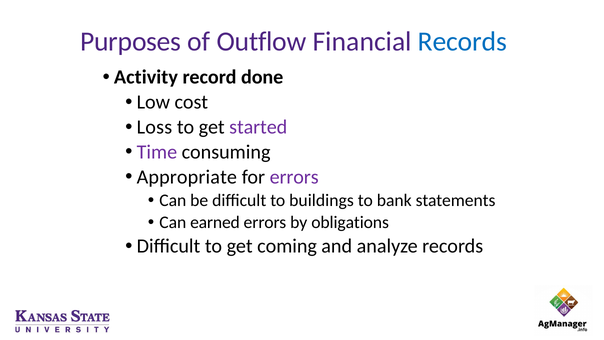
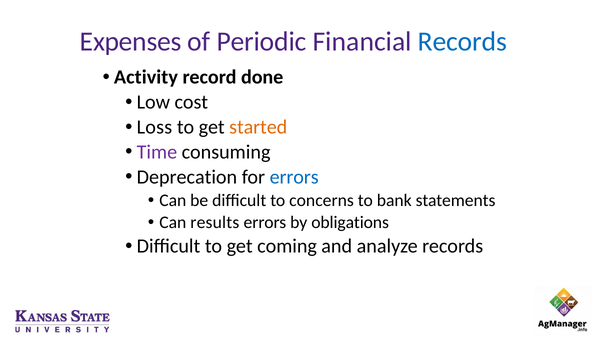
Purposes: Purposes -> Expenses
Outflow: Outflow -> Periodic
started colour: purple -> orange
Appropriate: Appropriate -> Deprecation
errors at (294, 177) colour: purple -> blue
buildings: buildings -> concerns
earned: earned -> results
